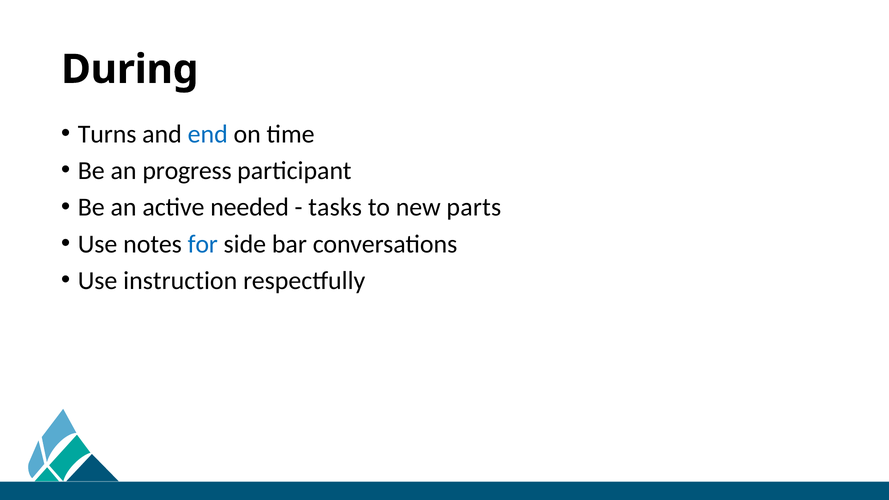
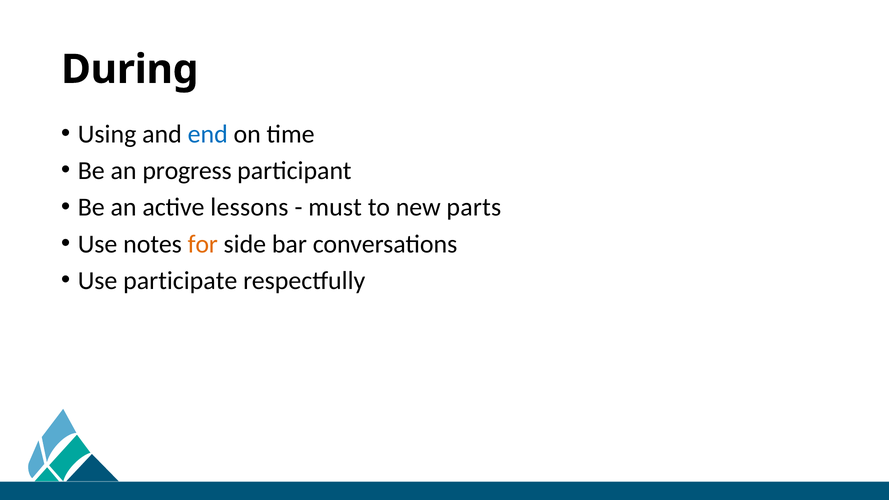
Turns: Turns -> Using
needed: needed -> lessons
tasks: tasks -> must
for colour: blue -> orange
instruction: instruction -> participate
